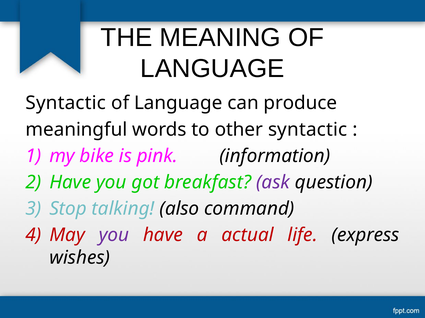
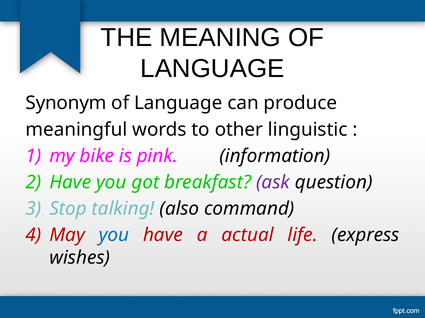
Syntactic at (66, 103): Syntactic -> Synonym
other syntactic: syntactic -> linguistic
you at (114, 236) colour: purple -> blue
